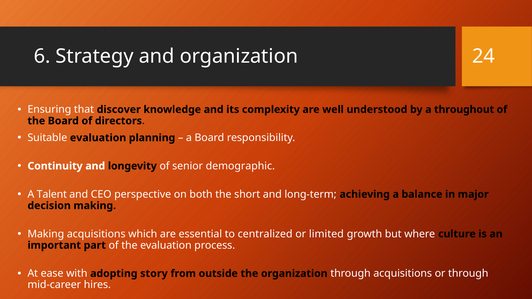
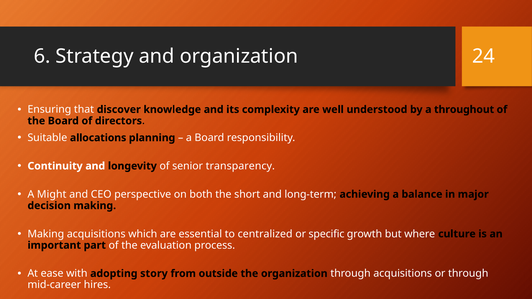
Suitable evaluation: evaluation -> allocations
demographic: demographic -> transparency
Talent: Talent -> Might
limited: limited -> specific
